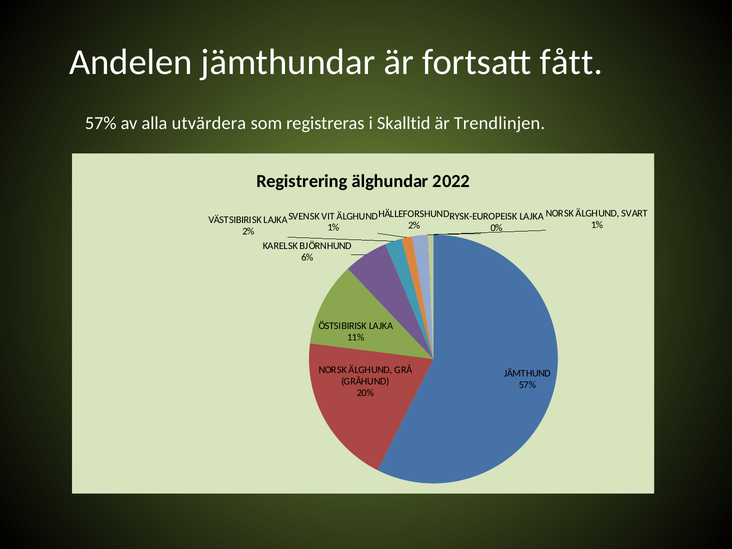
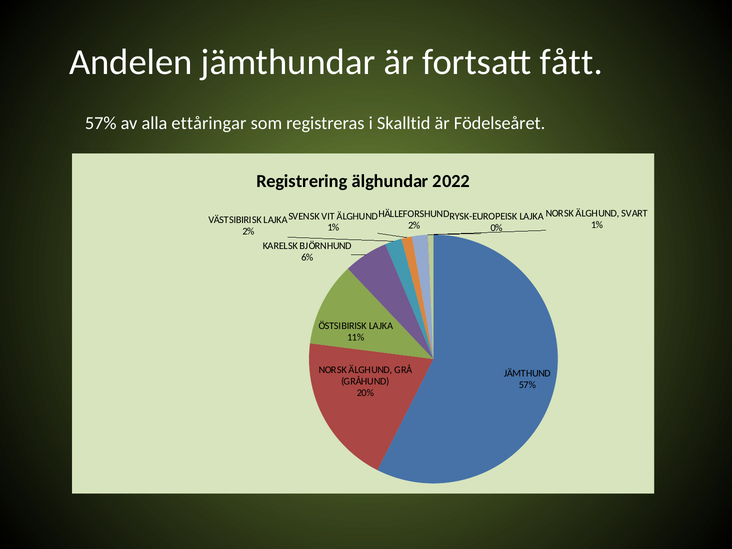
utvärdera: utvärdera -> ettåringar
Trendlinjen: Trendlinjen -> Födelseåret
